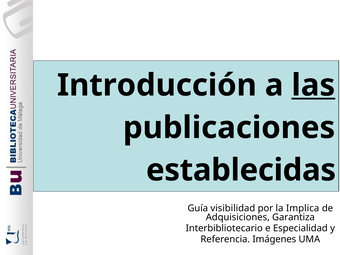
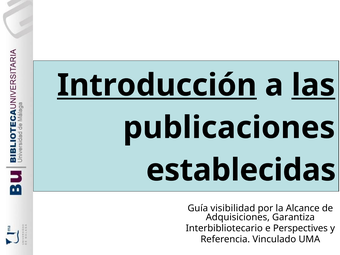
Introducción underline: none -> present
Implica: Implica -> Alcance
Especialidad: Especialidad -> Perspectives
Imágenes: Imágenes -> Vinculado
